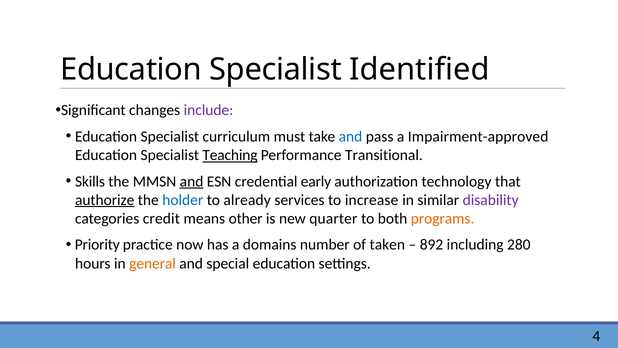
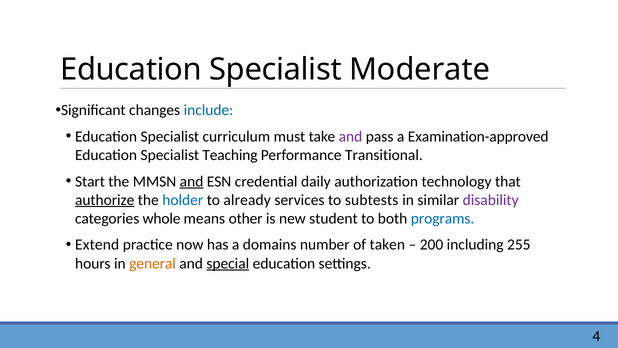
Identified: Identified -> Moderate
include colour: purple -> blue
and at (351, 136) colour: blue -> purple
Impairment-approved: Impairment-approved -> Examination-approved
Teaching underline: present -> none
Skills: Skills -> Start
early: early -> daily
increase: increase -> subtests
credit: credit -> whole
quarter: quarter -> student
programs colour: orange -> blue
Priority: Priority -> Extend
892: 892 -> 200
280: 280 -> 255
special underline: none -> present
